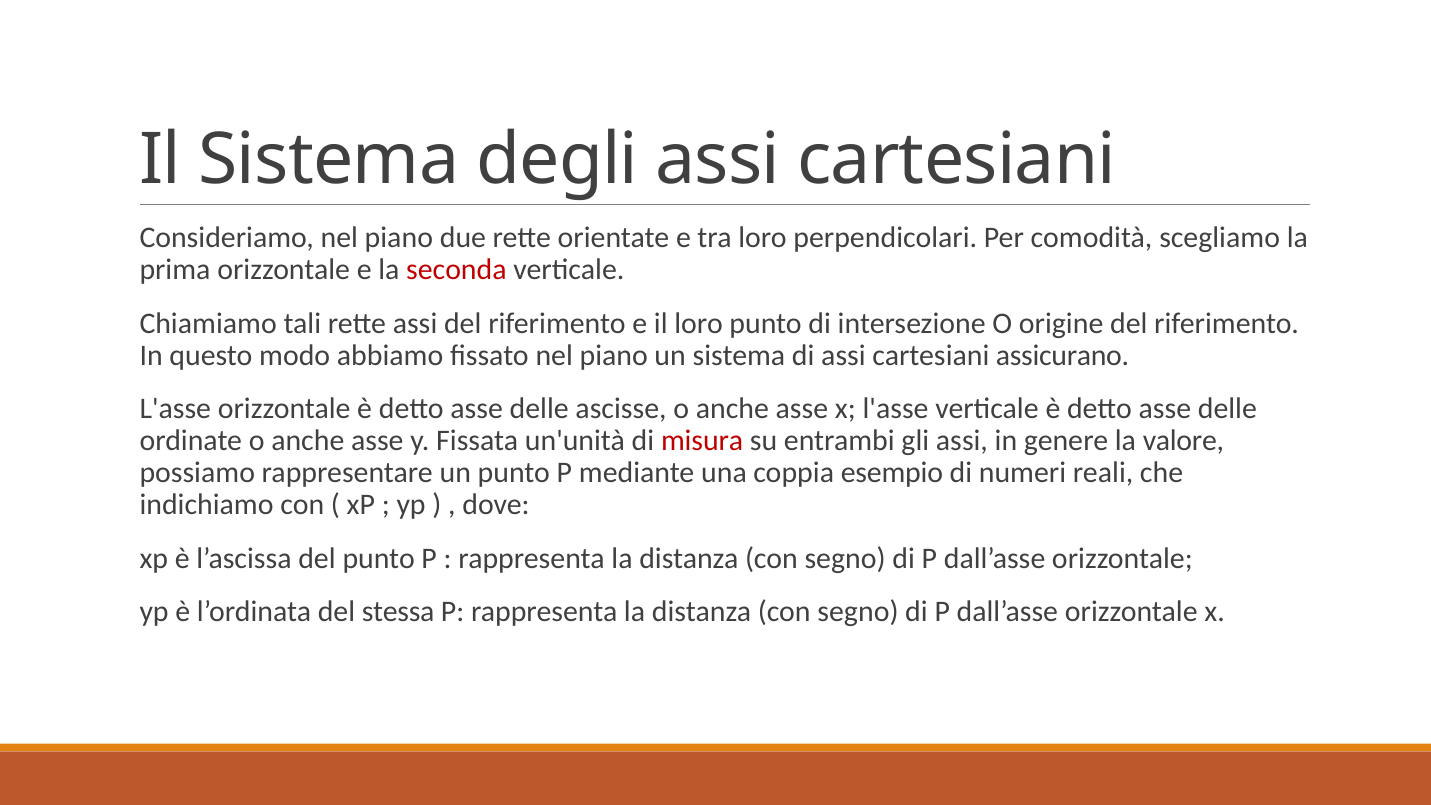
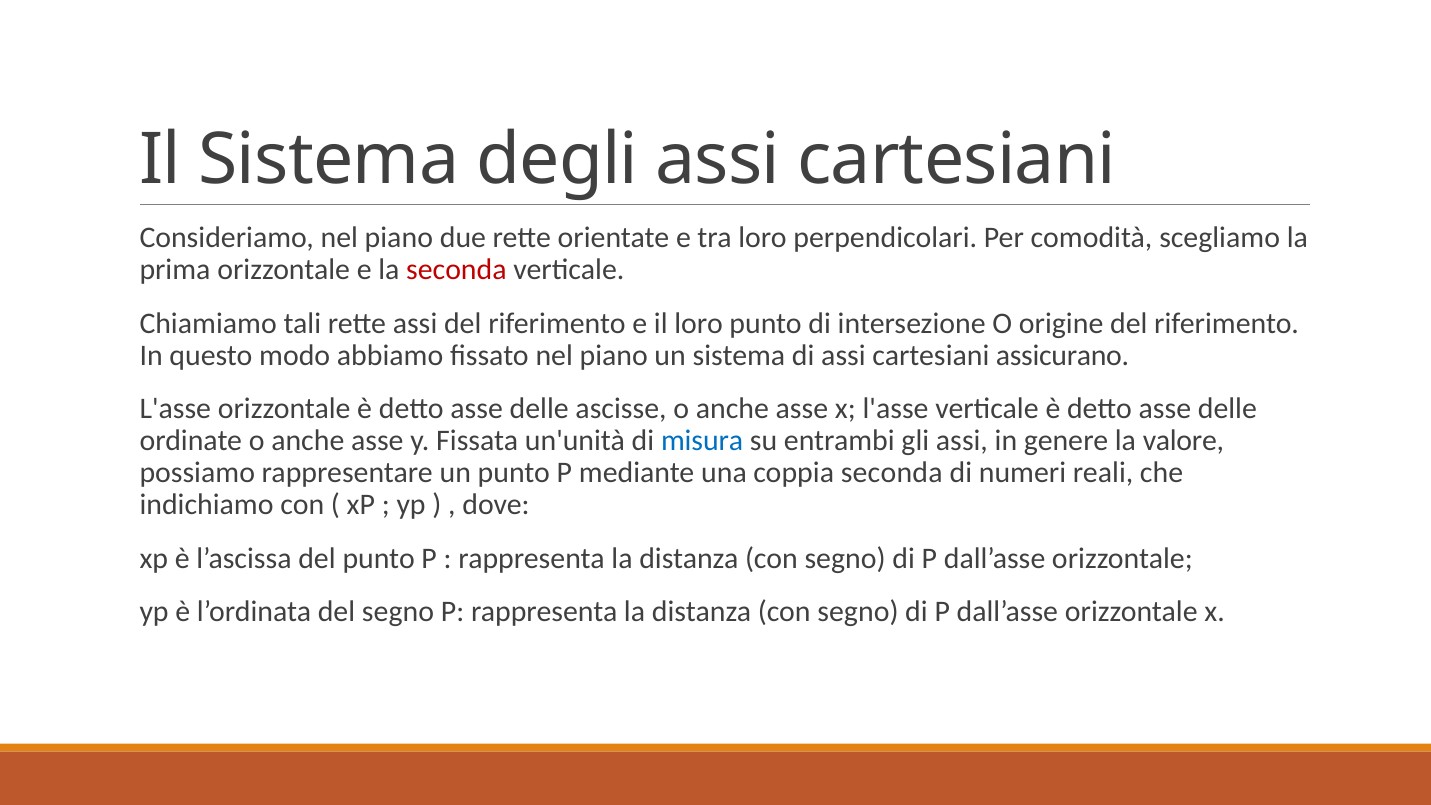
misura colour: red -> blue
coppia esempio: esempio -> seconda
del stessa: stessa -> segno
